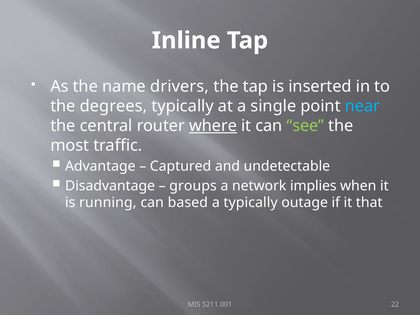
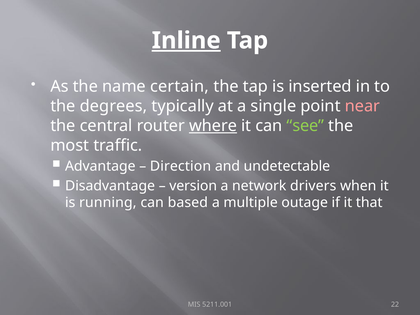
Inline underline: none -> present
drivers: drivers -> certain
near colour: light blue -> pink
Captured: Captured -> Direction
groups: groups -> version
implies: implies -> drivers
a typically: typically -> multiple
